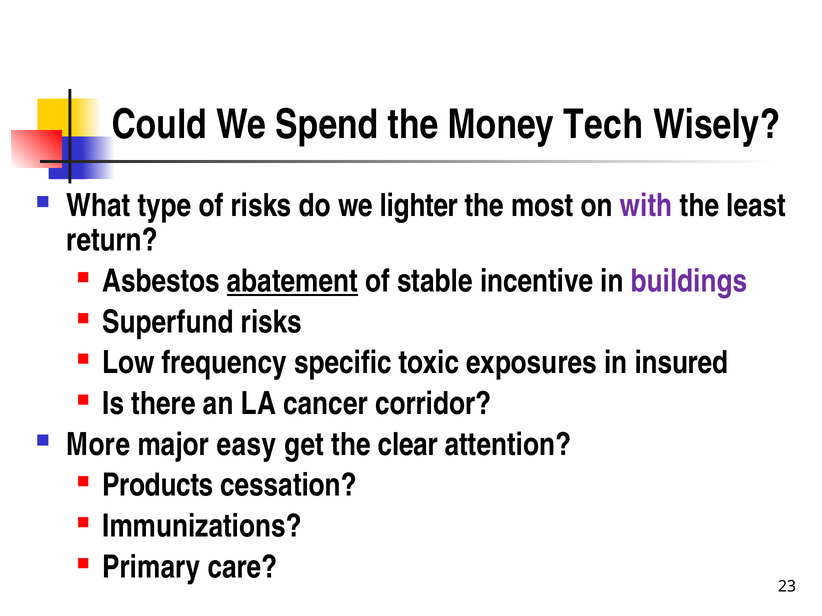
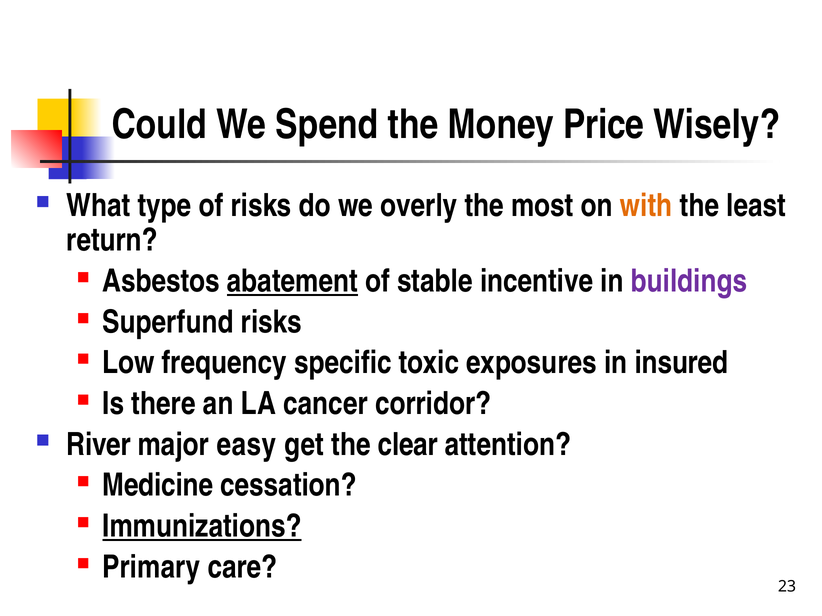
Tech: Tech -> Price
lighter: lighter -> overly
with colour: purple -> orange
More: More -> River
Products: Products -> Medicine
Immunizations underline: none -> present
